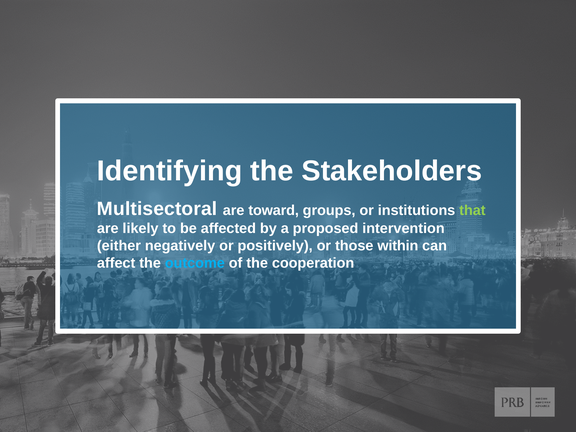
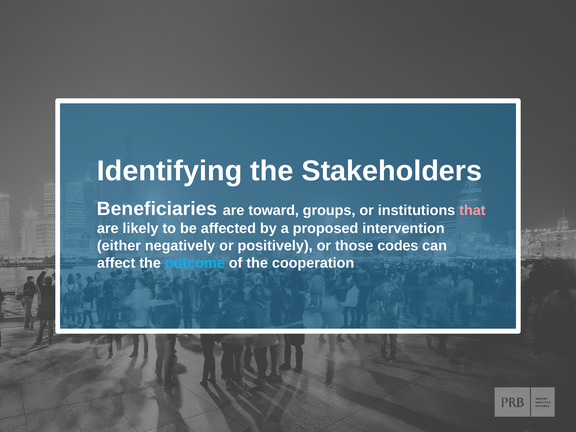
Multisectoral: Multisectoral -> Beneficiaries
that colour: light green -> pink
within: within -> codes
